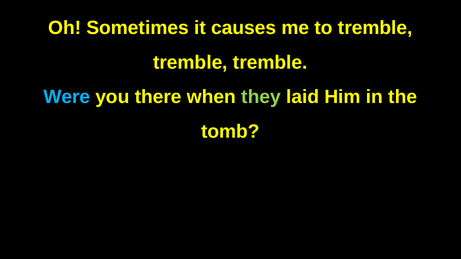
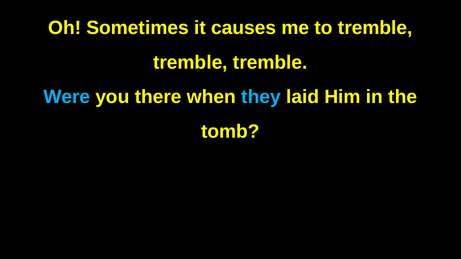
they colour: light green -> light blue
